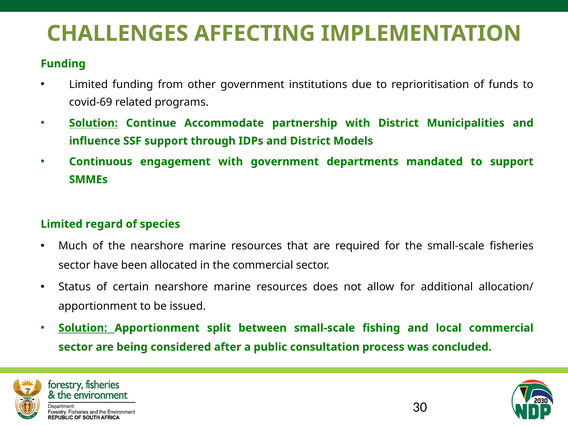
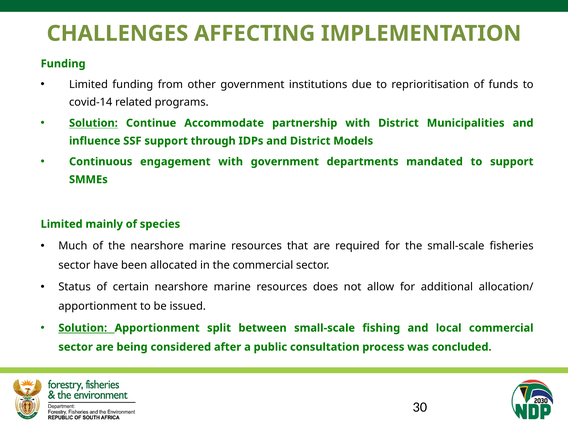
covid-69: covid-69 -> covid-14
regard: regard -> mainly
